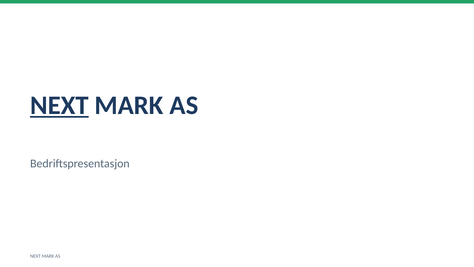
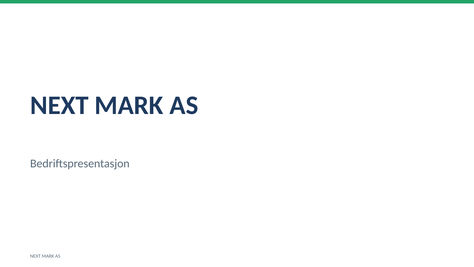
NEXT at (59, 105) underline: present -> none
